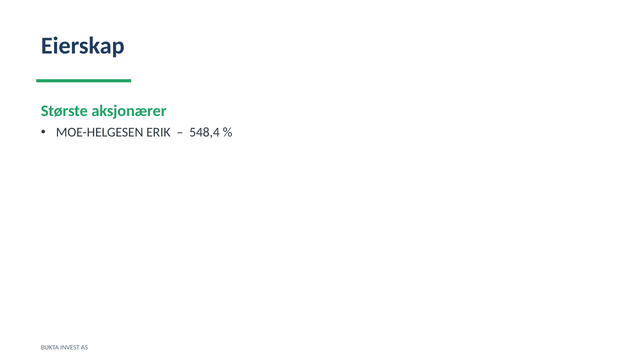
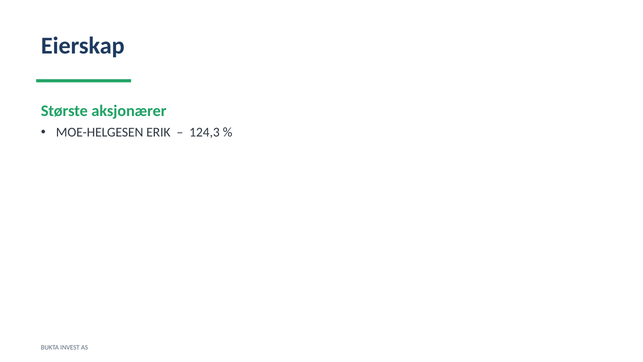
548,4: 548,4 -> 124,3
